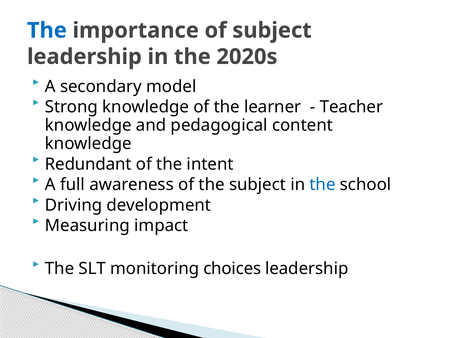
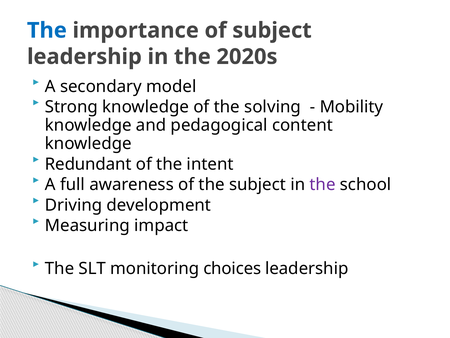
learner: learner -> solving
Teacher: Teacher -> Mobility
the at (323, 184) colour: blue -> purple
